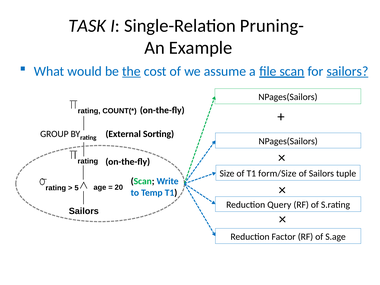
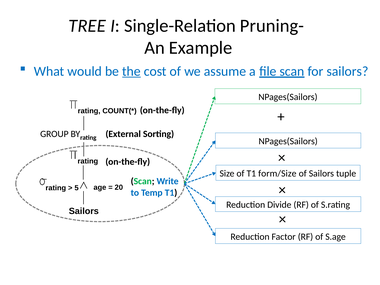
TASK: TASK -> TREE
sailors at (347, 71) underline: present -> none
Query: Query -> Divide
